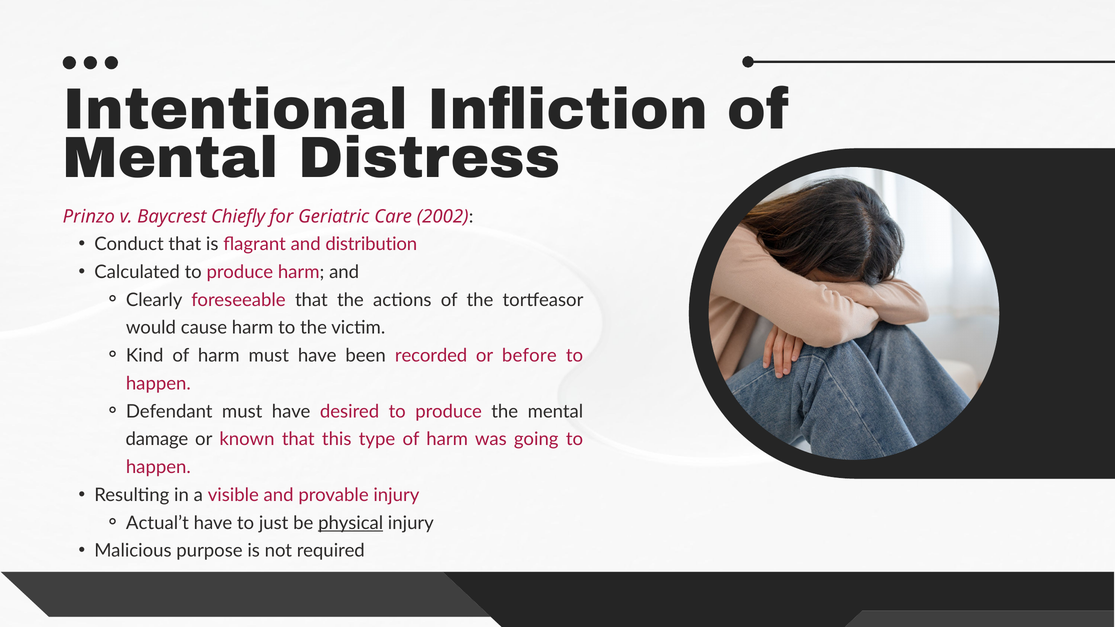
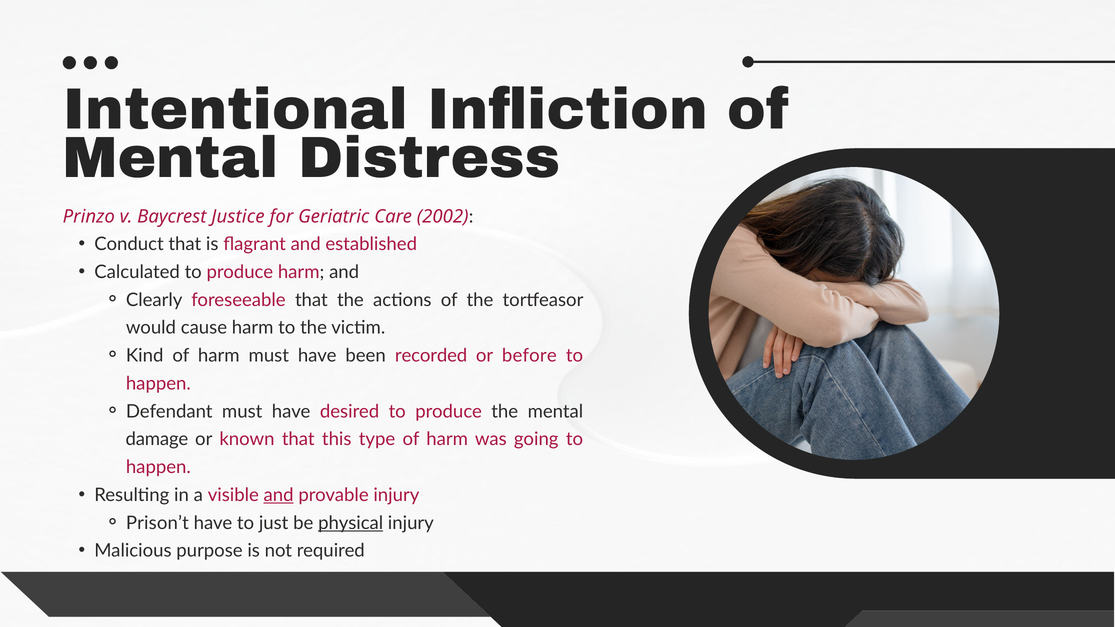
Chiefly: Chiefly -> Justice
distribution: distribution -> established
and at (279, 495) underline: none -> present
Actual’t: Actual’t -> Prison’t
